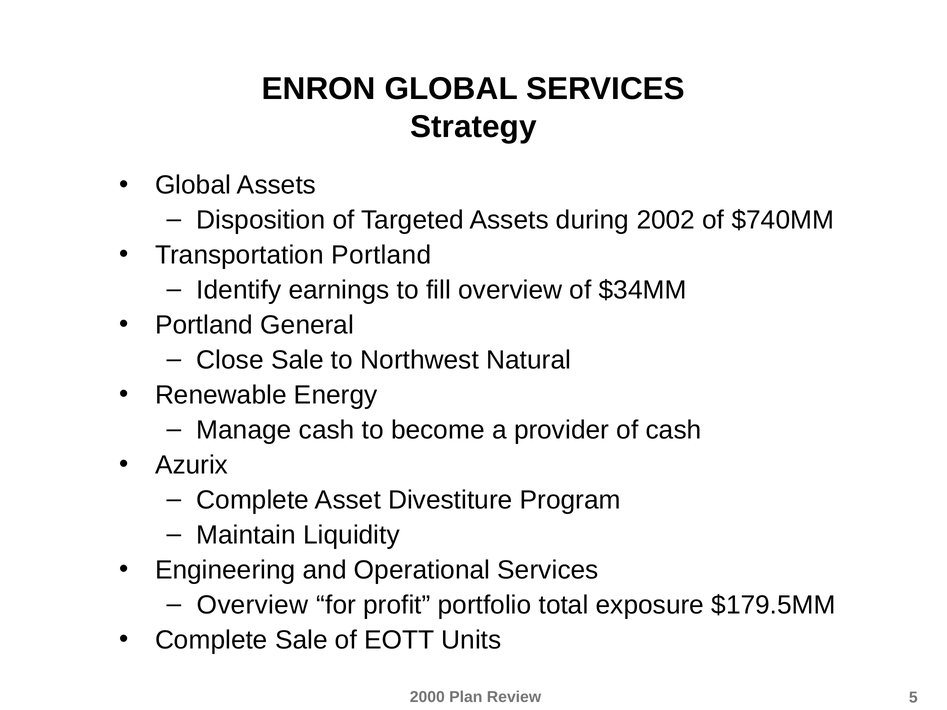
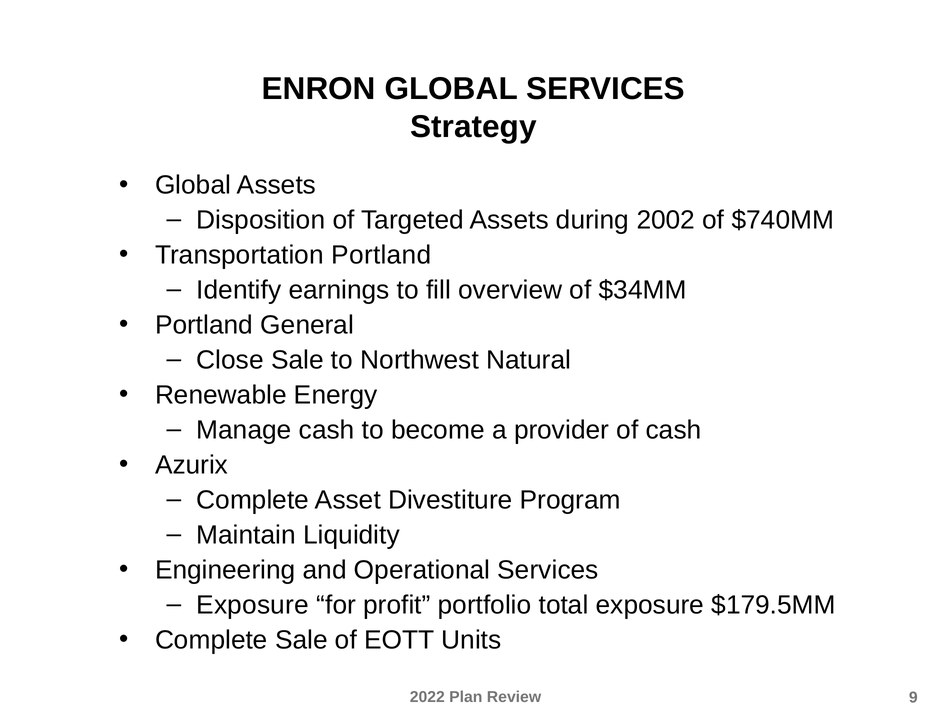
Overview at (253, 605): Overview -> Exposure
2000: 2000 -> 2022
5: 5 -> 9
